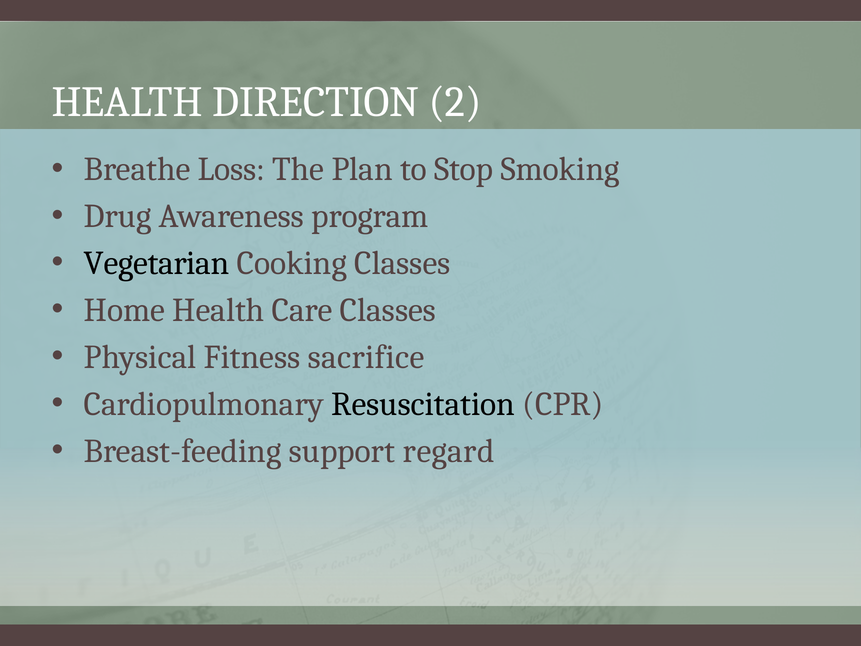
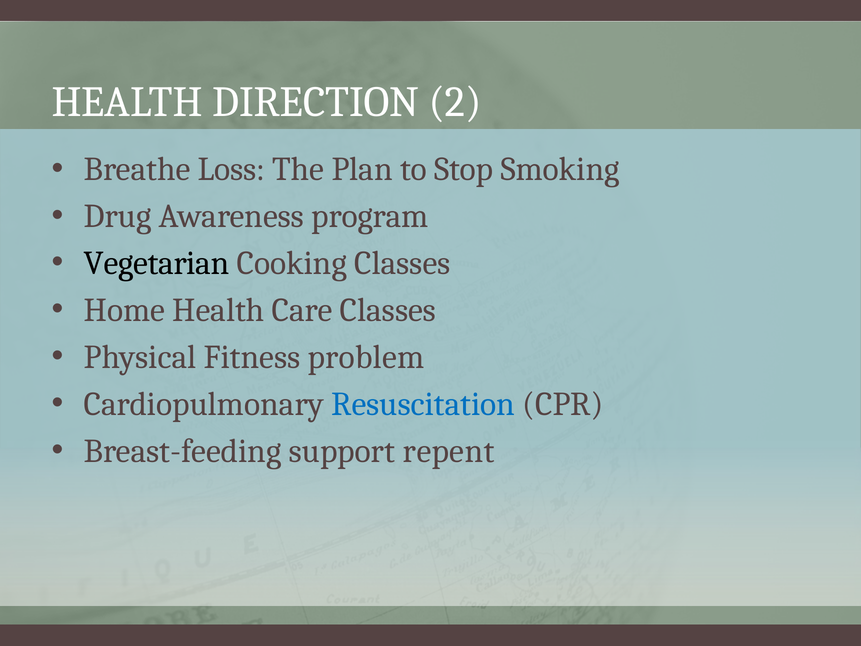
sacrifice: sacrifice -> problem
Resuscitation colour: black -> blue
regard: regard -> repent
